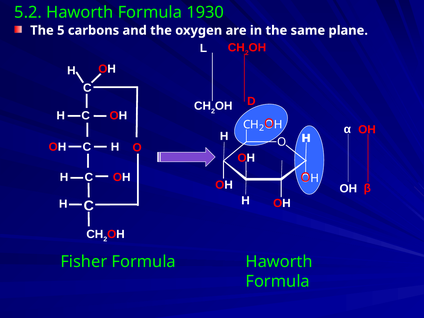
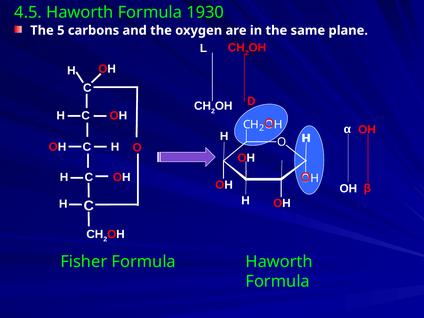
5.2: 5.2 -> 4.5
